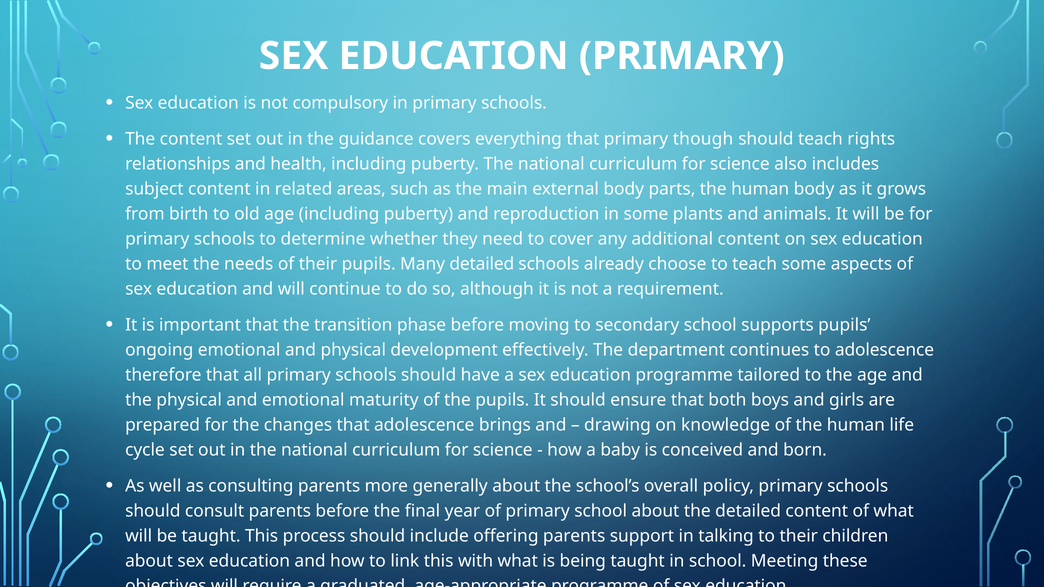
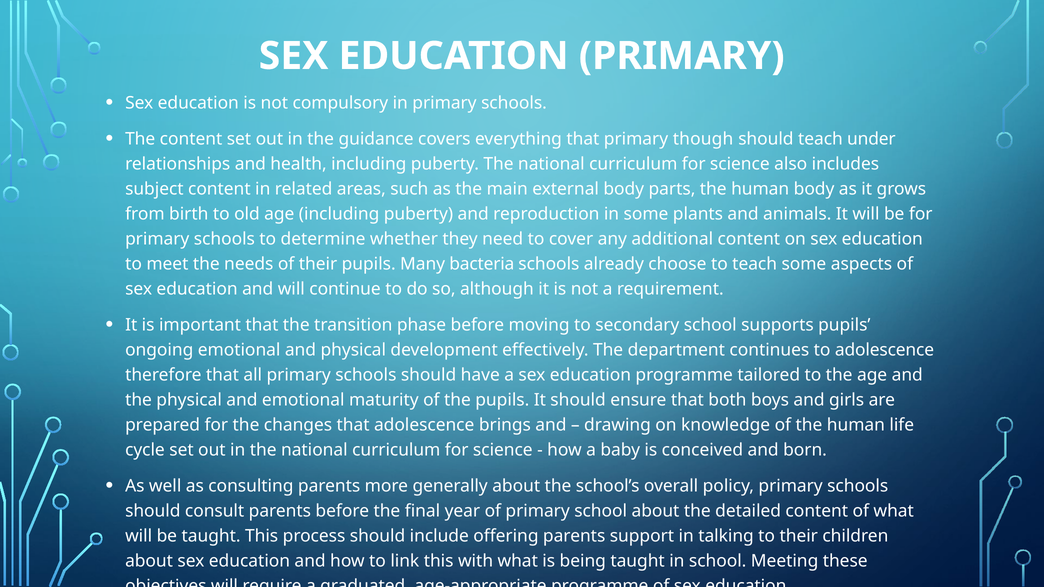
rights: rights -> under
Many detailed: detailed -> bacteria
